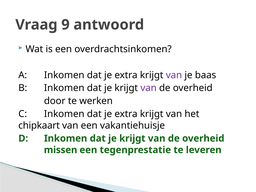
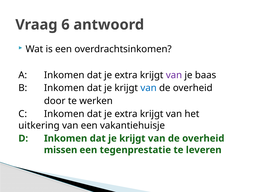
9: 9 -> 6
van at (149, 88) colour: purple -> blue
chipkaart: chipkaart -> uitkering
